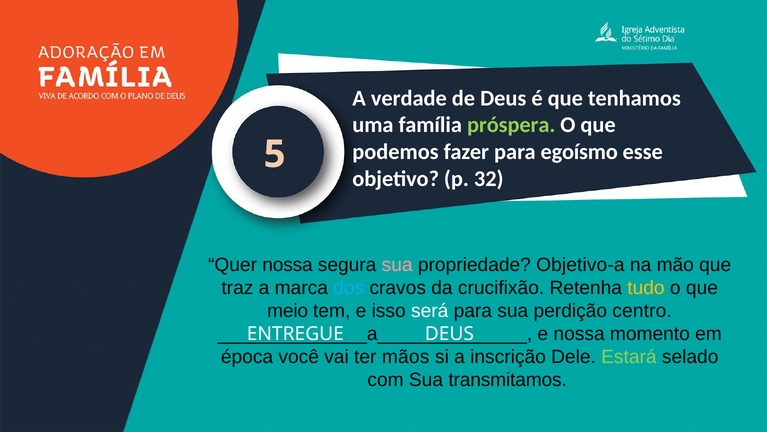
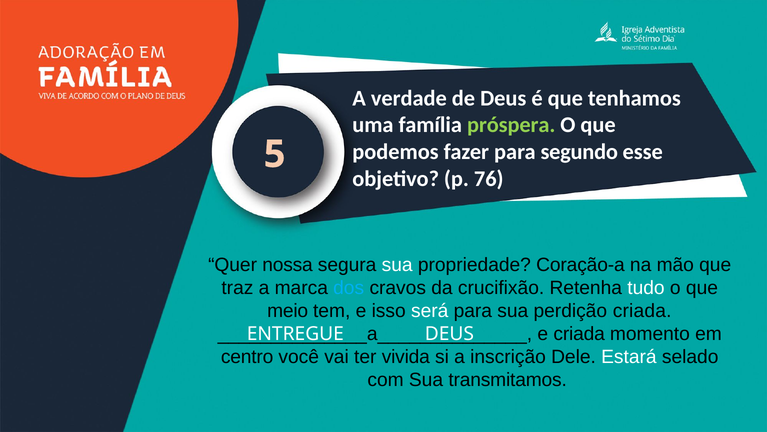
egoísmo: egoísmo -> segundo
32: 32 -> 76
sua at (397, 264) colour: pink -> white
Objetivo-a: Objetivo-a -> Coração-a
tudo colour: yellow -> white
perdição centro: centro -> criada
e nossa: nossa -> criada
época: época -> centro
mãos: mãos -> vivida
Estará colour: light green -> white
